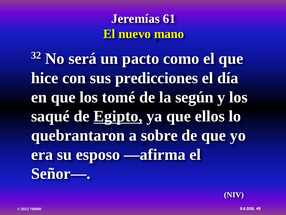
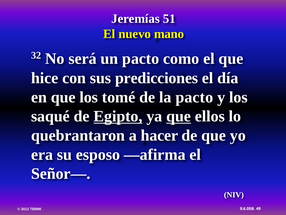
61: 61 -> 51
la según: según -> pacto
que at (179, 116) underline: none -> present
sobre: sobre -> hacer
